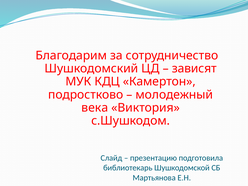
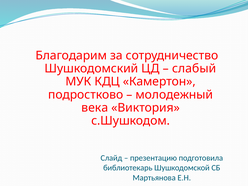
зависят: зависят -> слабый
